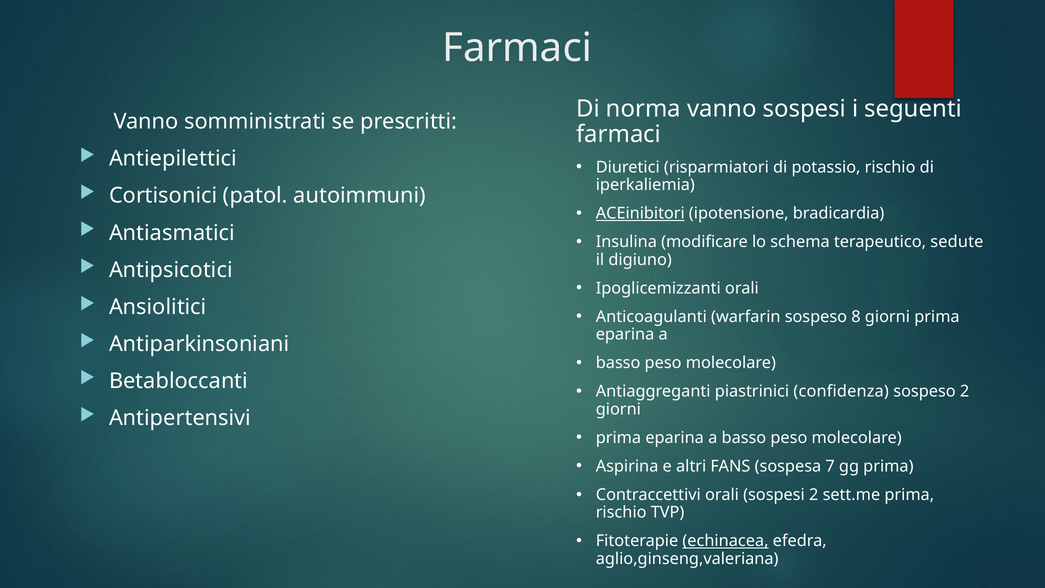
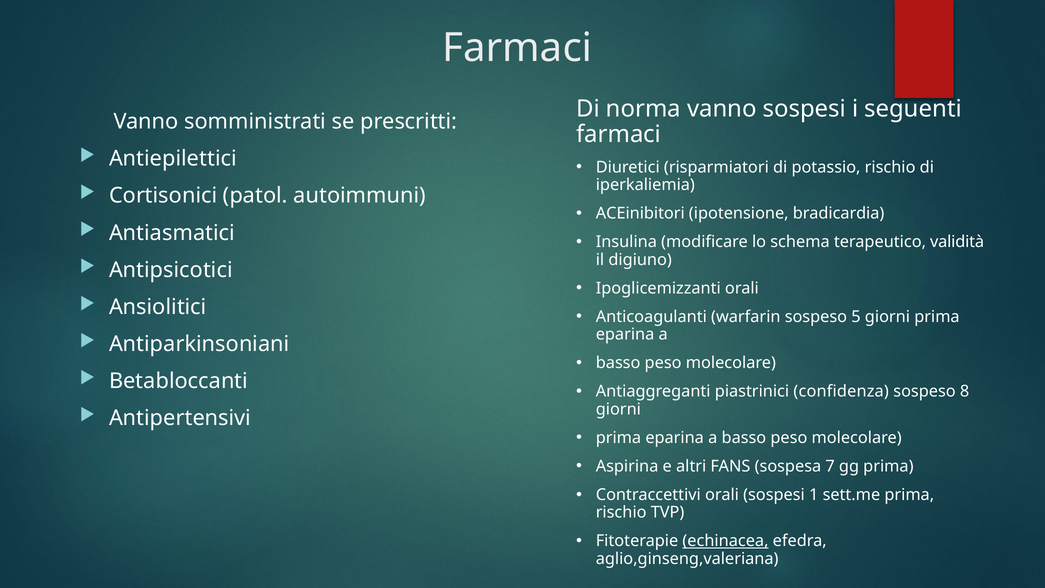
ACEinibitori underline: present -> none
sedute: sedute -> validità
8: 8 -> 5
sospeso 2: 2 -> 8
sospesi 2: 2 -> 1
